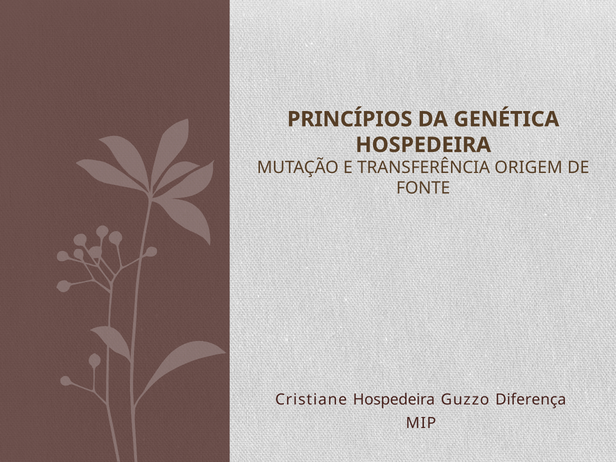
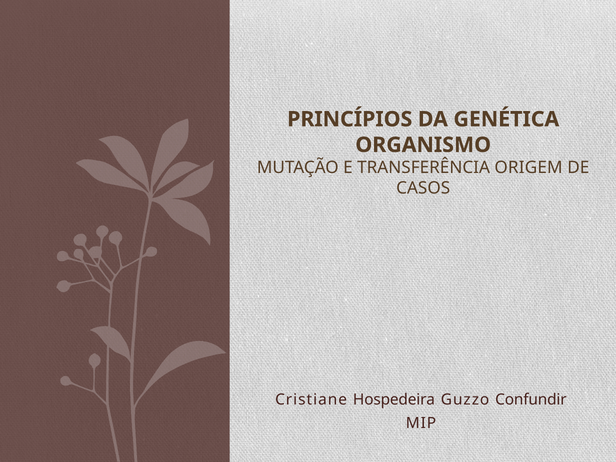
HOSPEDEIRA at (423, 145): HOSPEDEIRA -> ORGANISMO
FONTE: FONTE -> CASOS
Diferença: Diferença -> Confundir
